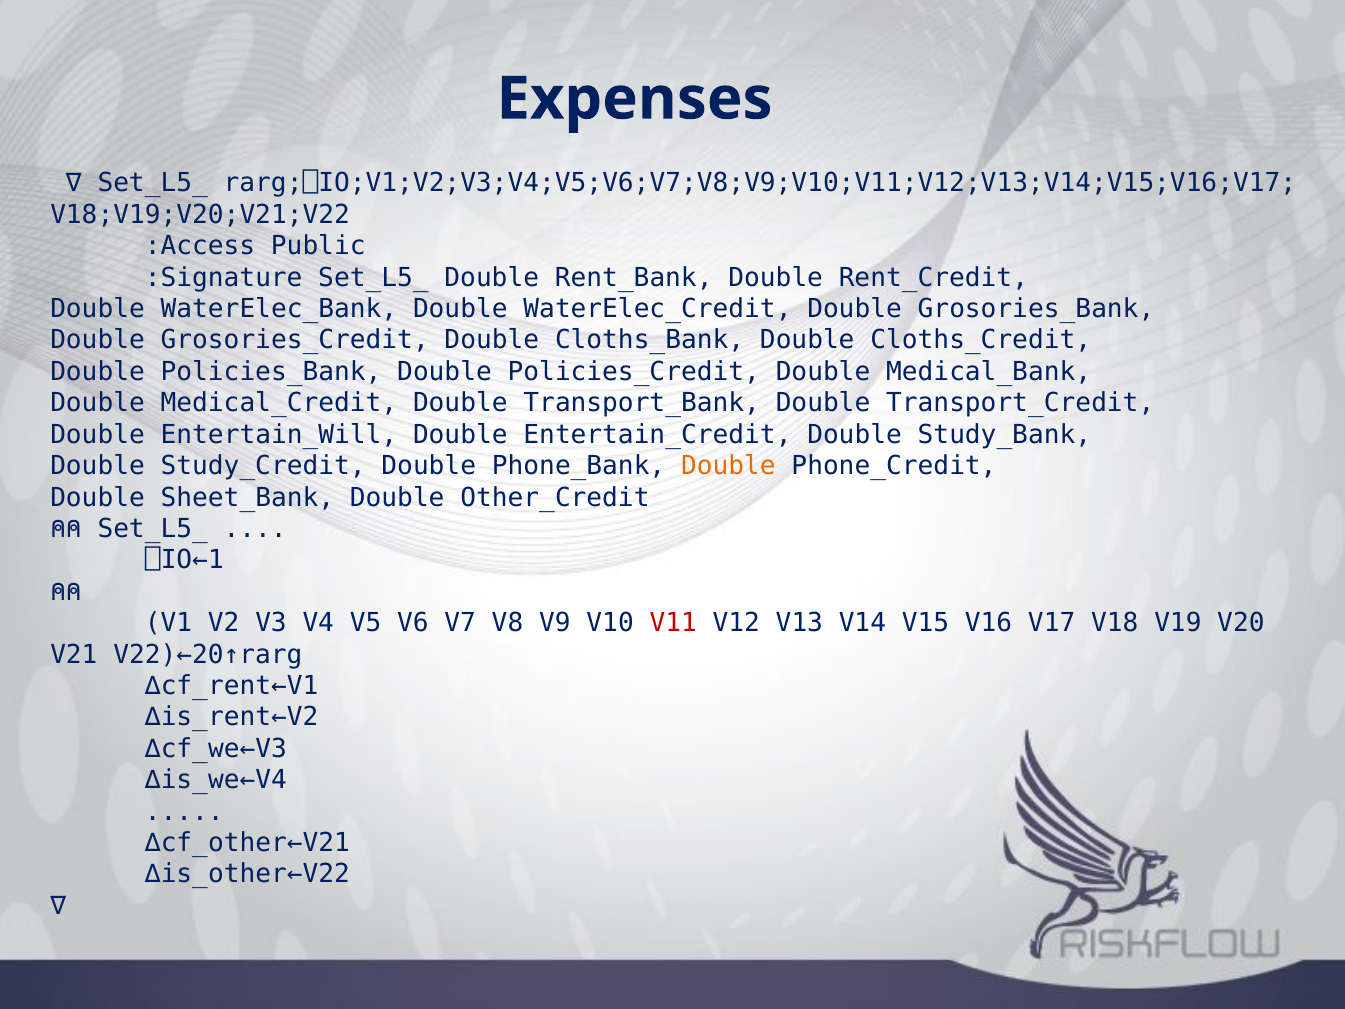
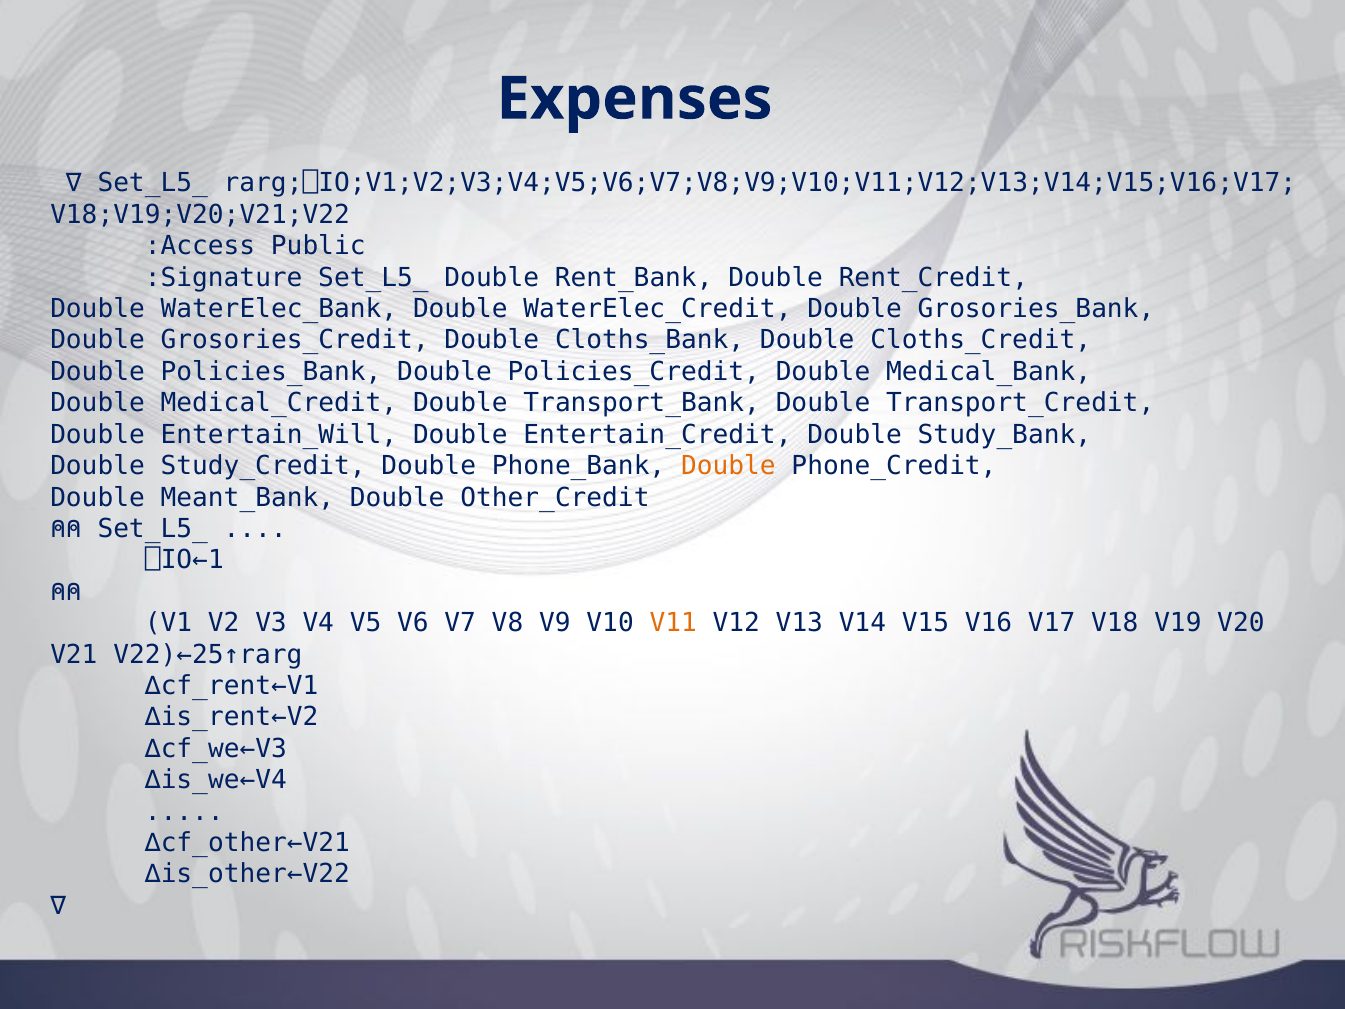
Sheet_Bank: Sheet_Bank -> Meant_Bank
V11 colour: red -> orange
V22)←20↑rarg: V22)←20↑rarg -> V22)←25↑rarg
